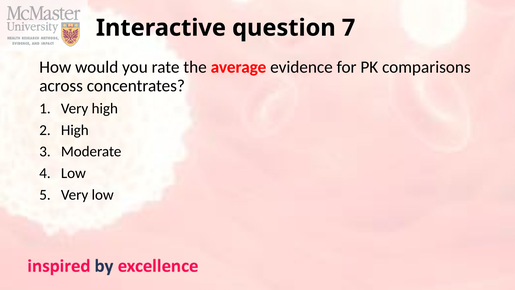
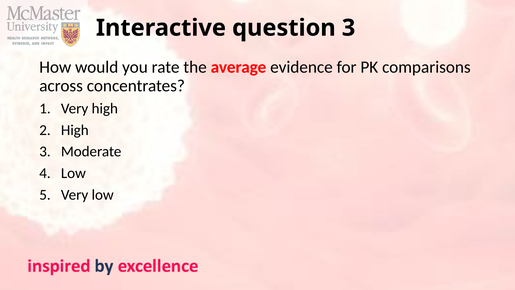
question 7: 7 -> 3
